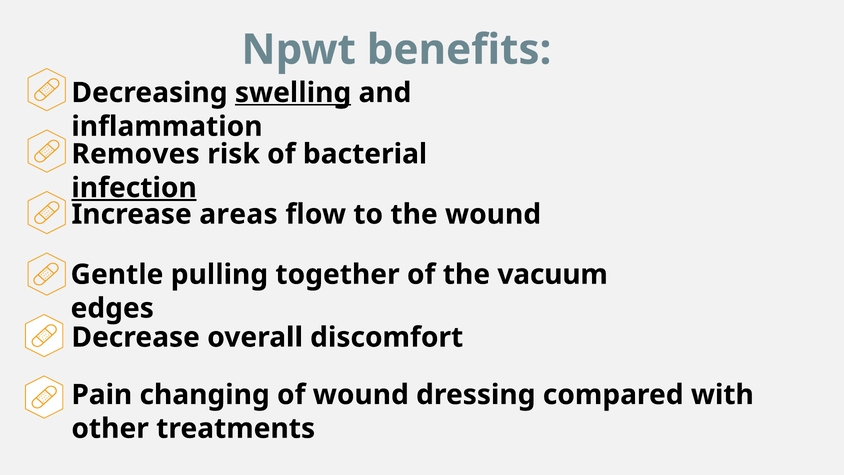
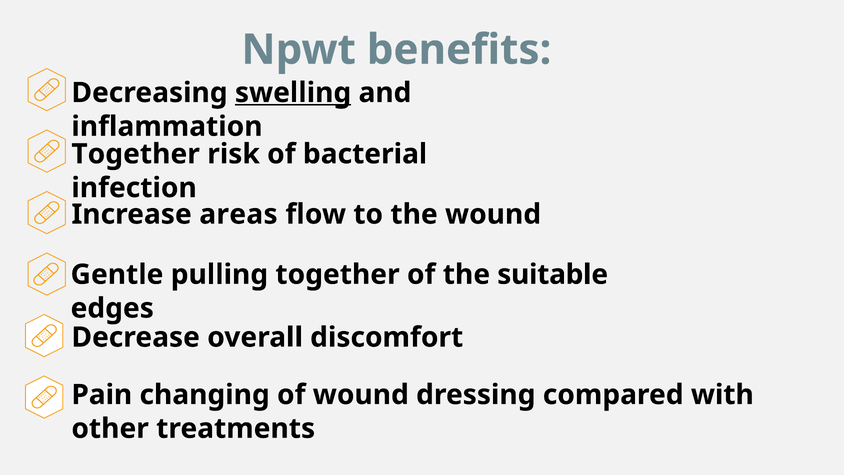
Removes at (136, 154): Removes -> Together
infection underline: present -> none
vacuum: vacuum -> suitable
